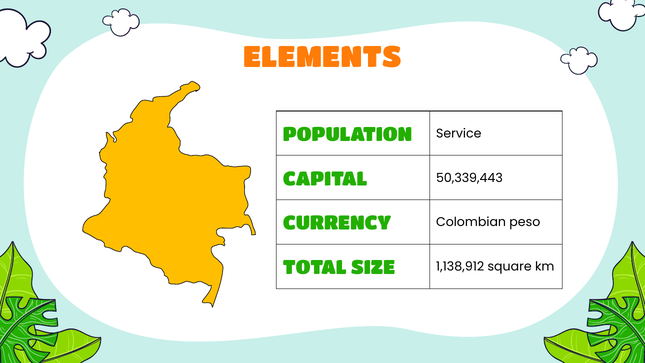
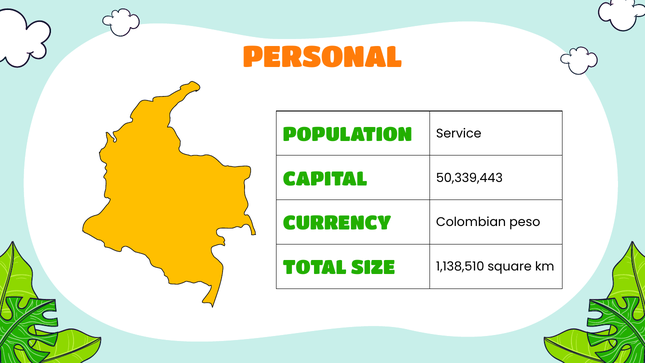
ELEMENTS: ELEMENTS -> PERSONAL
1,138,912: 1,138,912 -> 1,138,510
